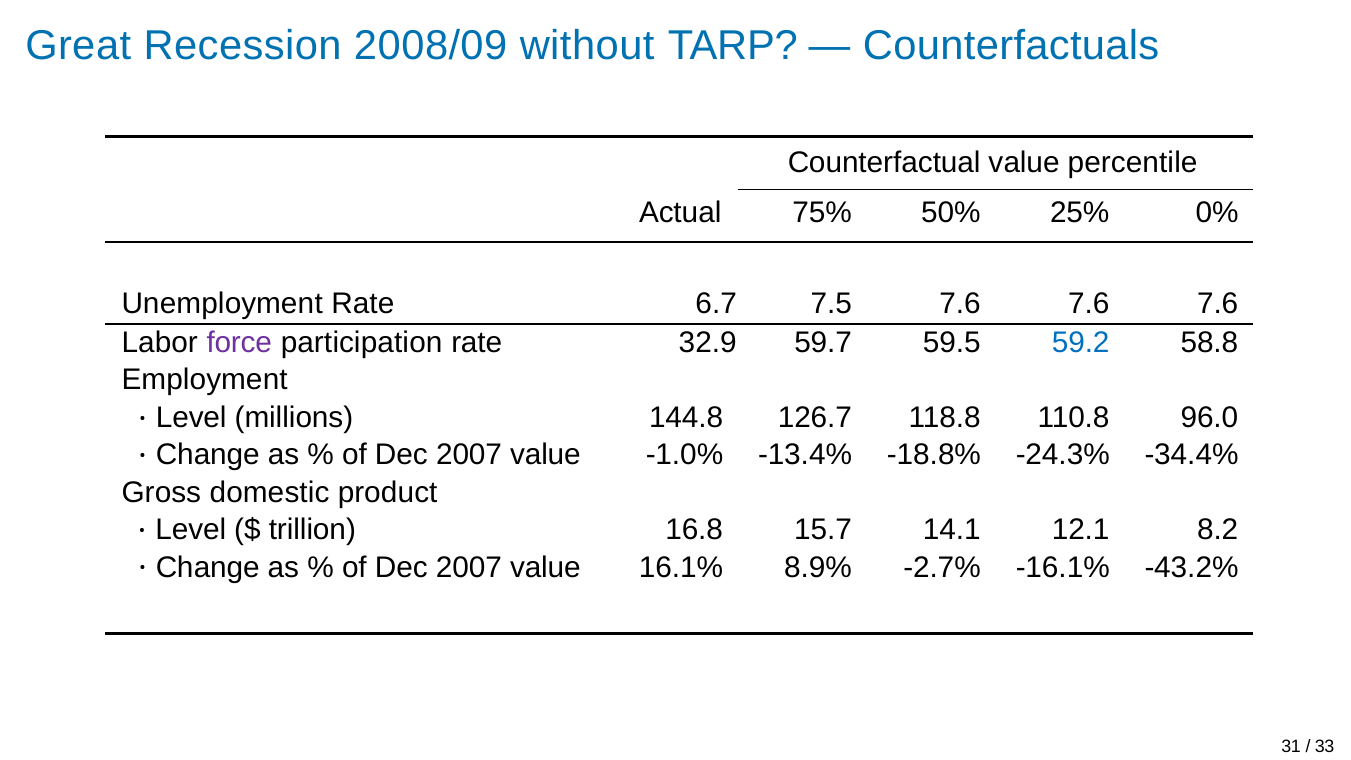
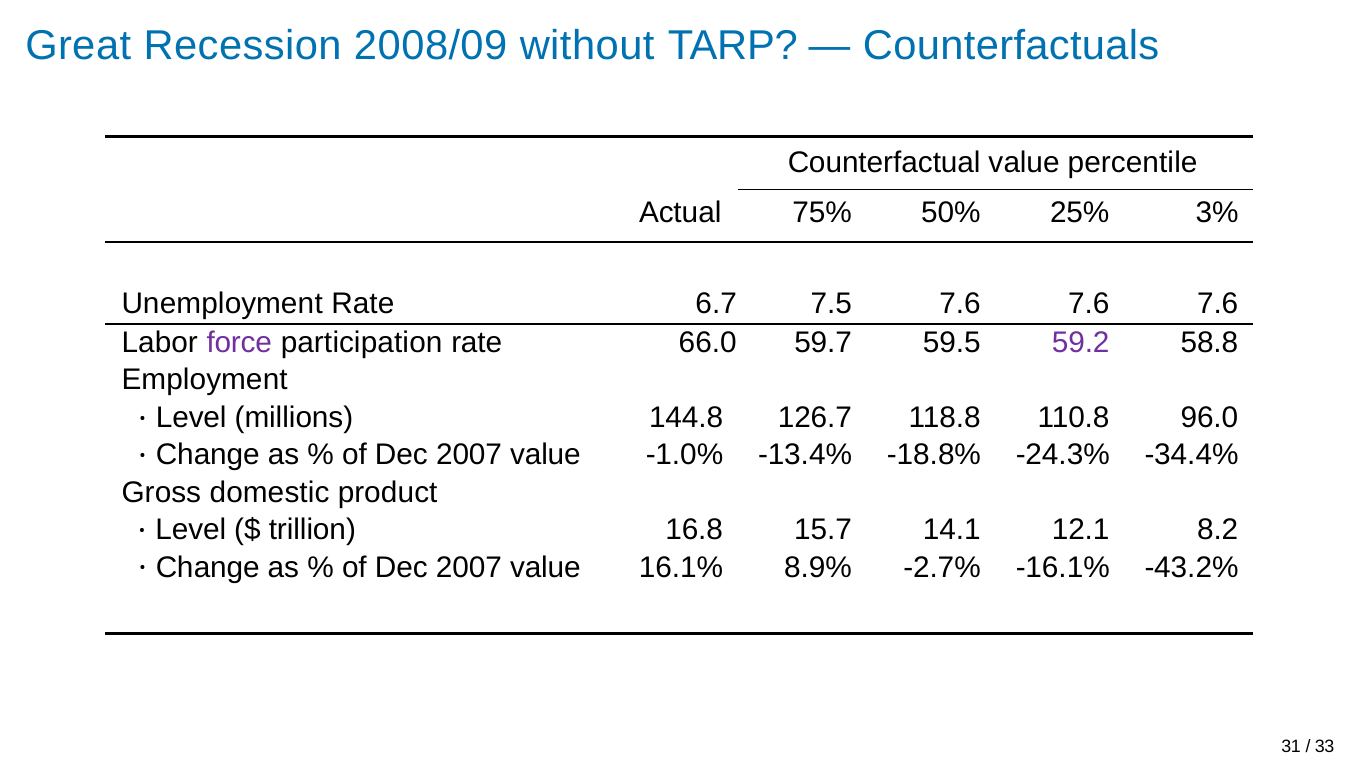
0%: 0% -> 3%
32.9: 32.9 -> 66.0
59.2 colour: blue -> purple
